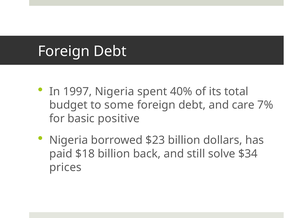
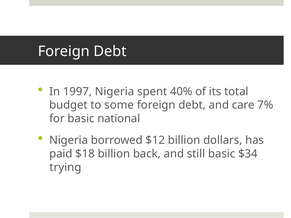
positive: positive -> national
$23: $23 -> $12
still solve: solve -> basic
prices: prices -> trying
